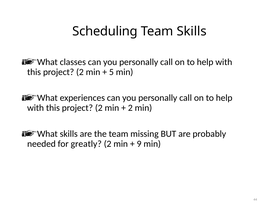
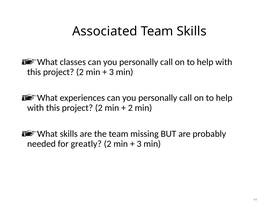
Scheduling: Scheduling -> Associated
5 at (111, 72): 5 -> 3
9 at (139, 144): 9 -> 3
